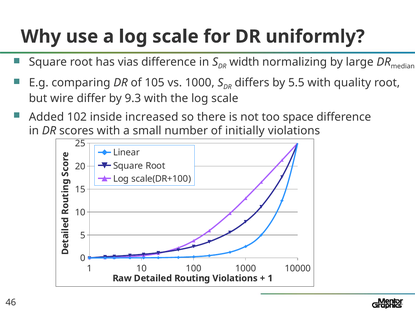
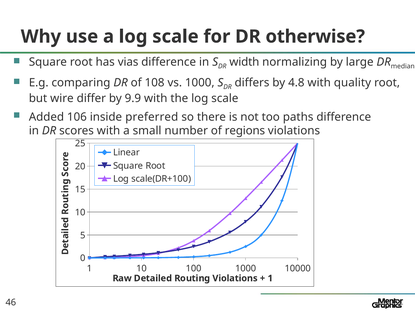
uniformly: uniformly -> otherwise
105: 105 -> 108
5.5: 5.5 -> 4.8
9.3: 9.3 -> 9.9
102: 102 -> 106
increased: increased -> preferred
space: space -> paths
initially: initially -> regions
